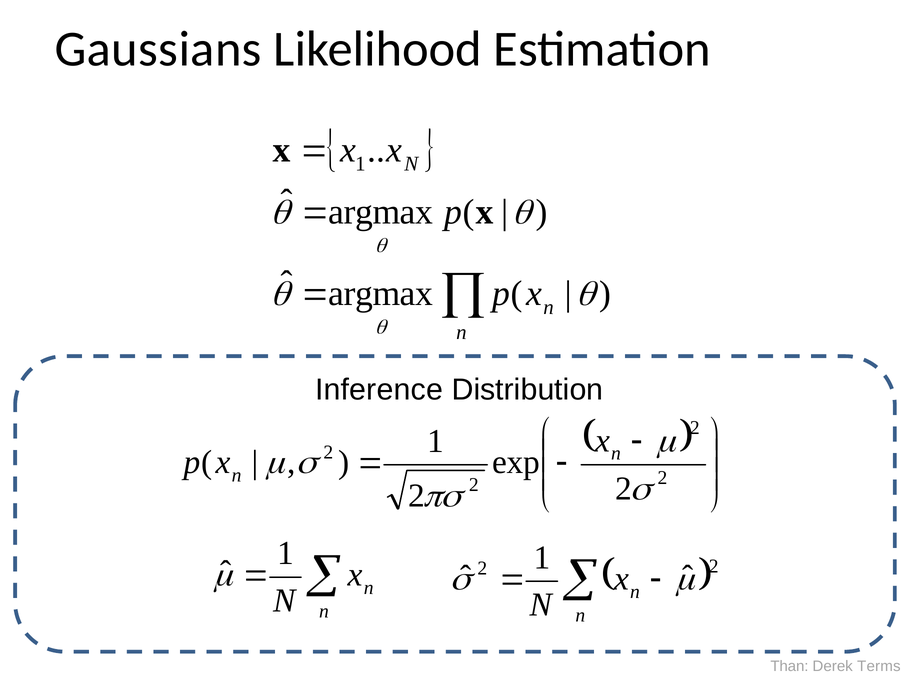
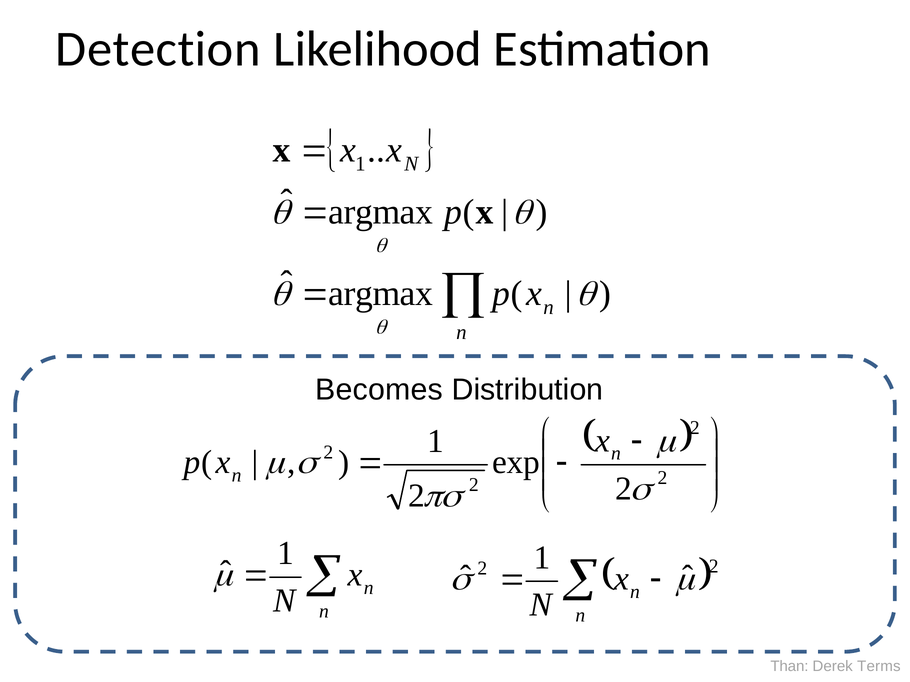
Gaussians: Gaussians -> Detection
Inference: Inference -> Becomes
